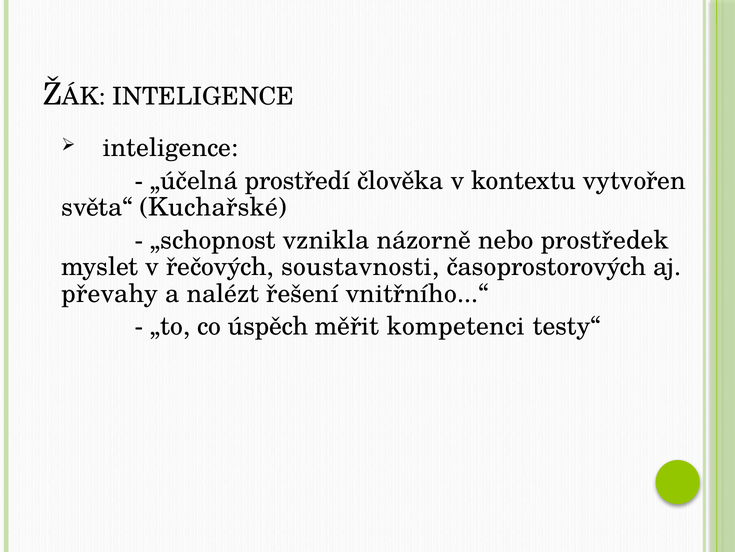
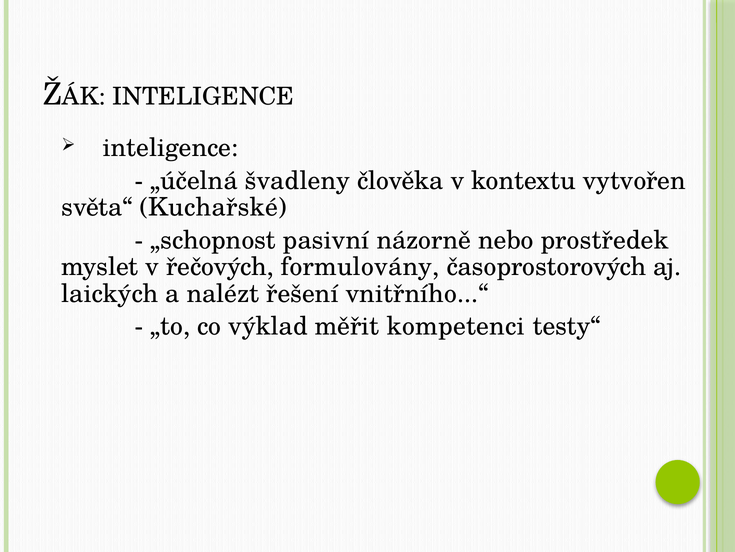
prostředí: prostředí -> švadleny
vznikla: vznikla -> pasivní
soustavnosti: soustavnosti -> formulovány
převahy: převahy -> laických
úspěch: úspěch -> výklad
